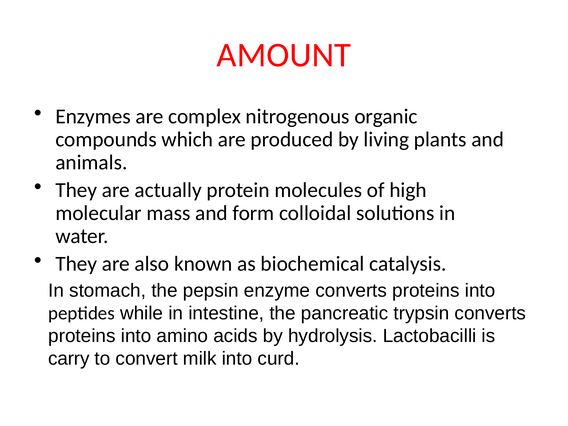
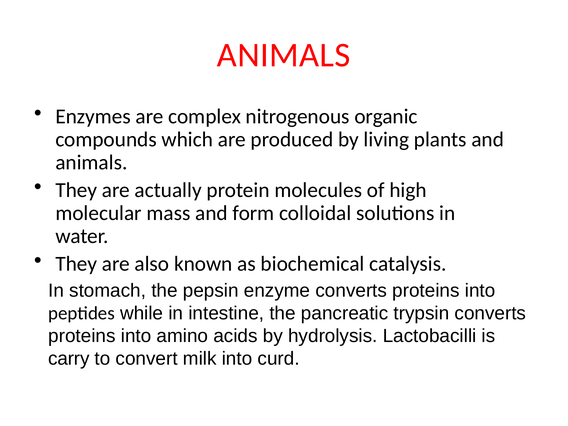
AMOUNT at (284, 55): AMOUNT -> ANIMALS
